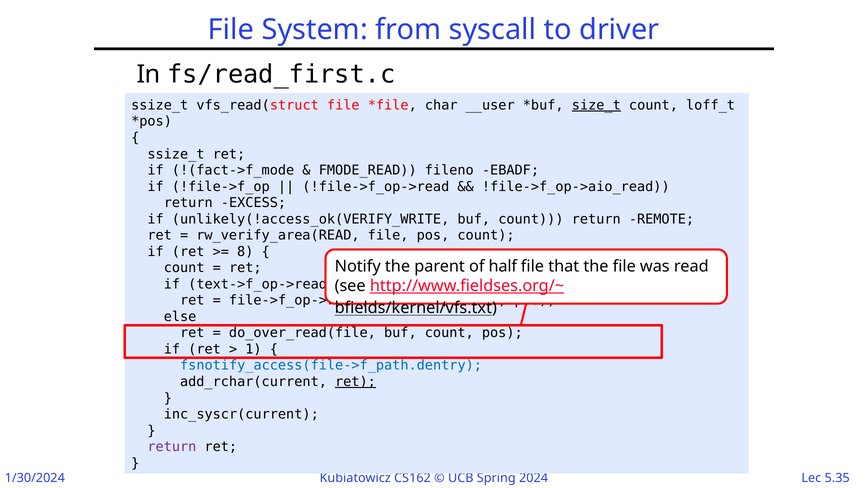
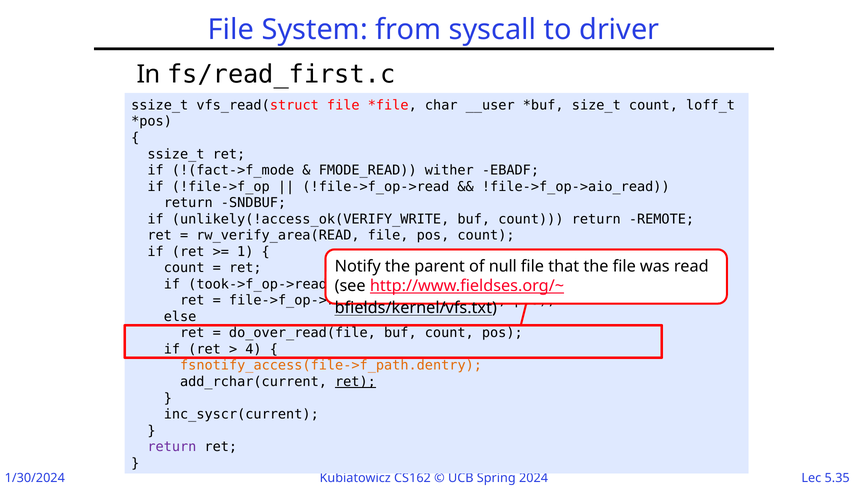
size_t underline: present -> none
fileno: fileno -> wither
EXCESS: EXCESS -> SNDBUF
8: 8 -> 1
half: half -> null
text->f_op->read: text->f_op->read -> took->f_op->read
1: 1 -> 4
fsnotify_access(file->f_path.dentry colour: blue -> orange
